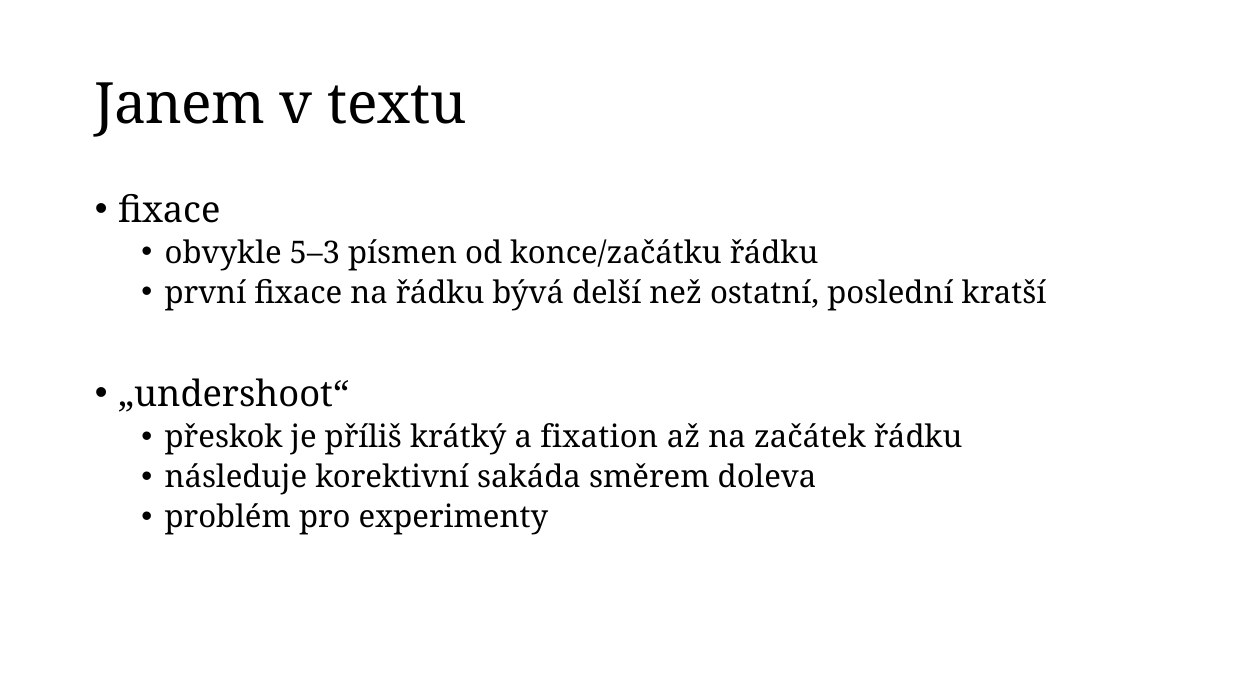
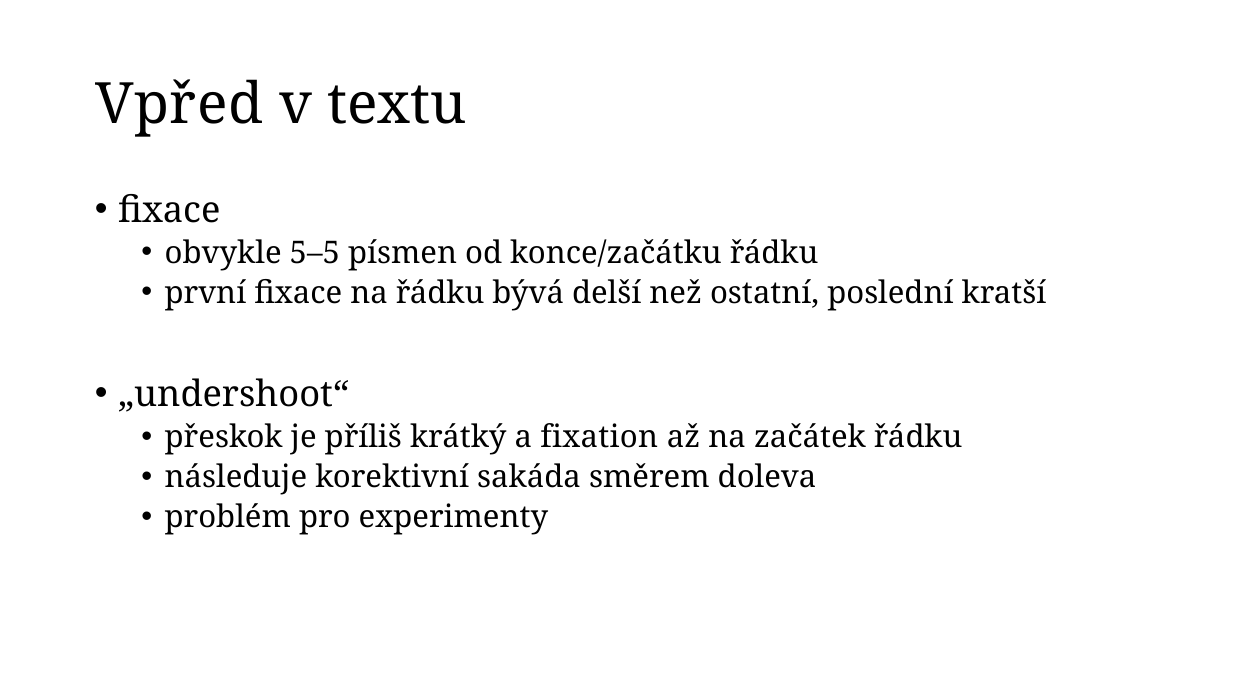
Janem: Janem -> Vpřed
5–3: 5–3 -> 5–5
